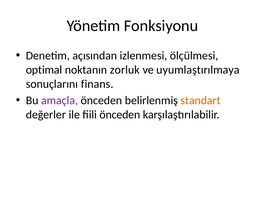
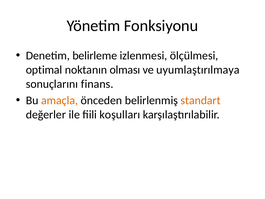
açısından: açısından -> belirleme
zorluk: zorluk -> olması
amaçla colour: purple -> orange
fiili önceden: önceden -> koşulları
